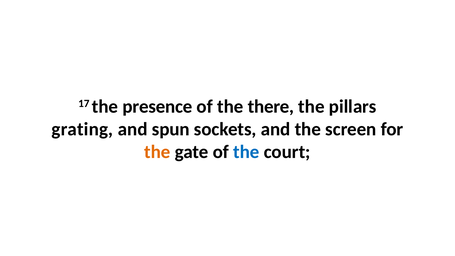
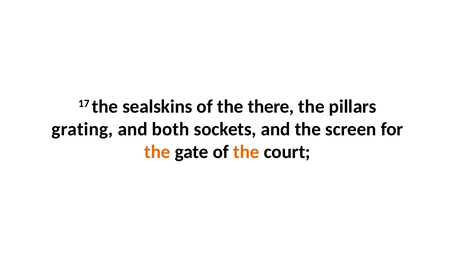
presence: presence -> sealskins
spun: spun -> both
the at (246, 152) colour: blue -> orange
